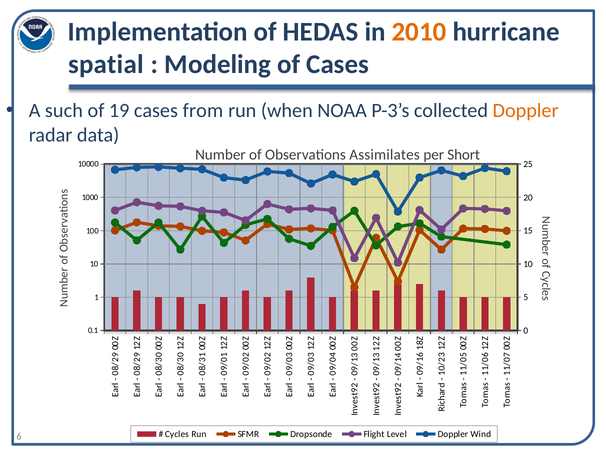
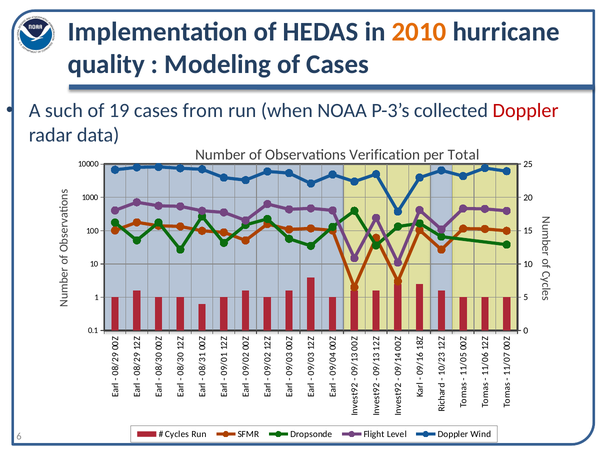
spatial: spatial -> quality
Doppler at (526, 111) colour: orange -> red
Assimilates: Assimilates -> Verification
Short: Short -> Total
